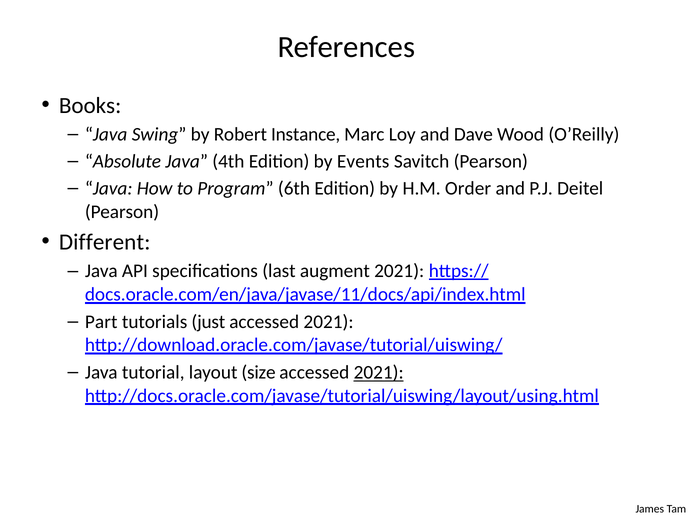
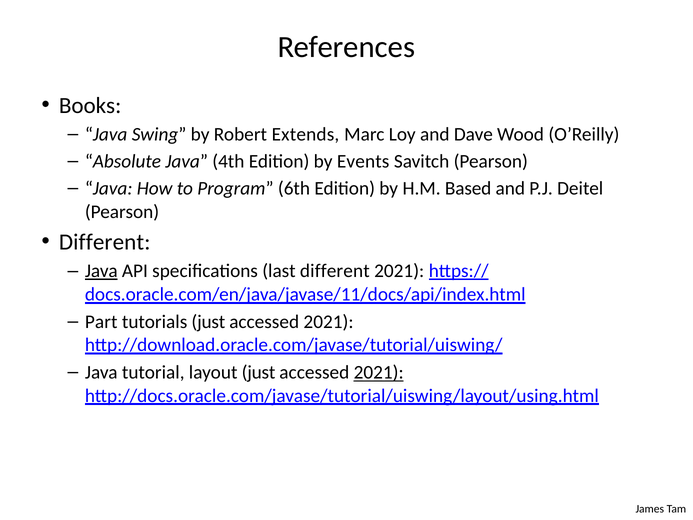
Instance: Instance -> Extends
Order: Order -> Based
Java at (101, 271) underline: none -> present
last augment: augment -> different
layout size: size -> just
